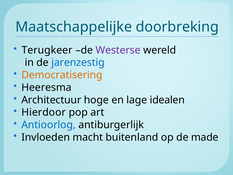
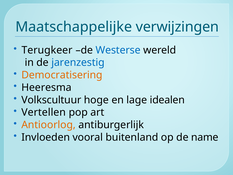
doorbreking: doorbreking -> verwijzingen
Westerse colour: purple -> blue
Architectuur: Architectuur -> Volkscultuur
Hierdoor: Hierdoor -> Vertellen
Antioorlog colour: blue -> orange
macht: macht -> vooral
made: made -> name
